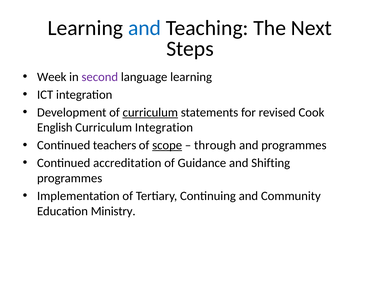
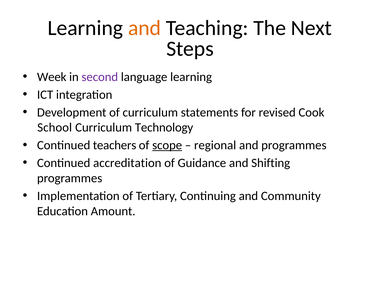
and at (145, 28) colour: blue -> orange
curriculum at (150, 112) underline: present -> none
English: English -> School
Curriculum Integration: Integration -> Technology
through: through -> regional
Ministry: Ministry -> Amount
